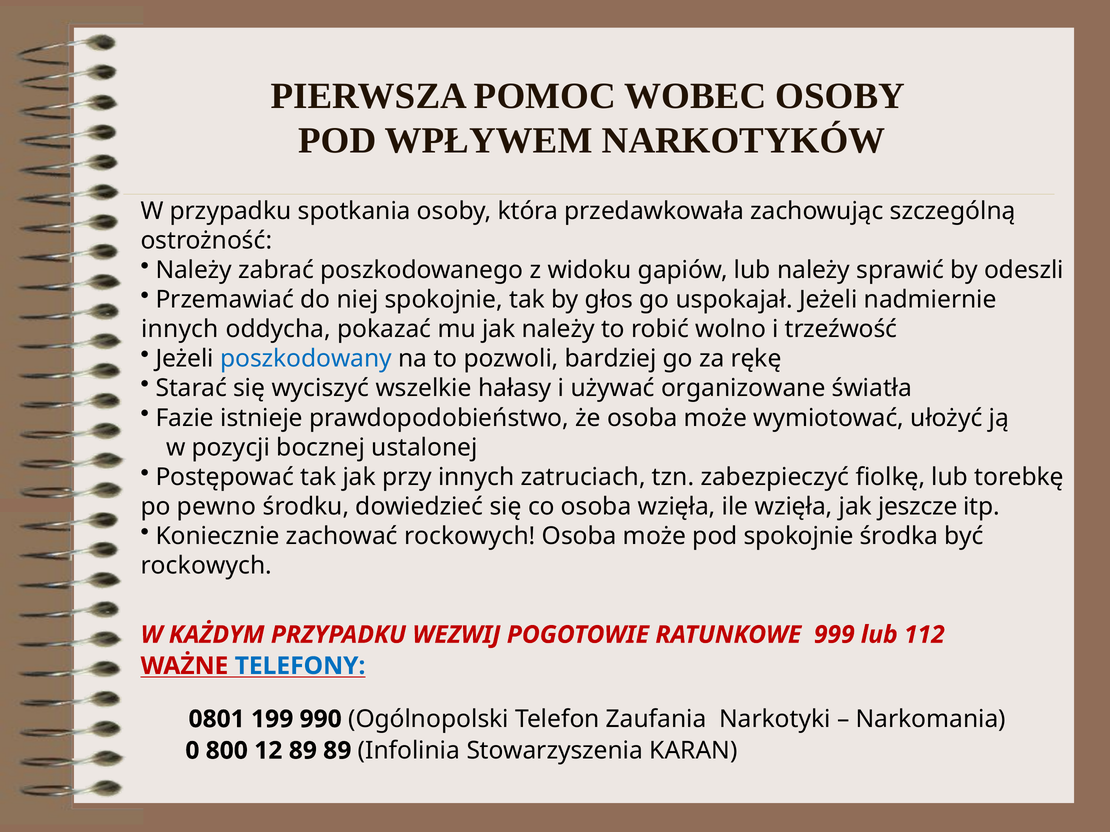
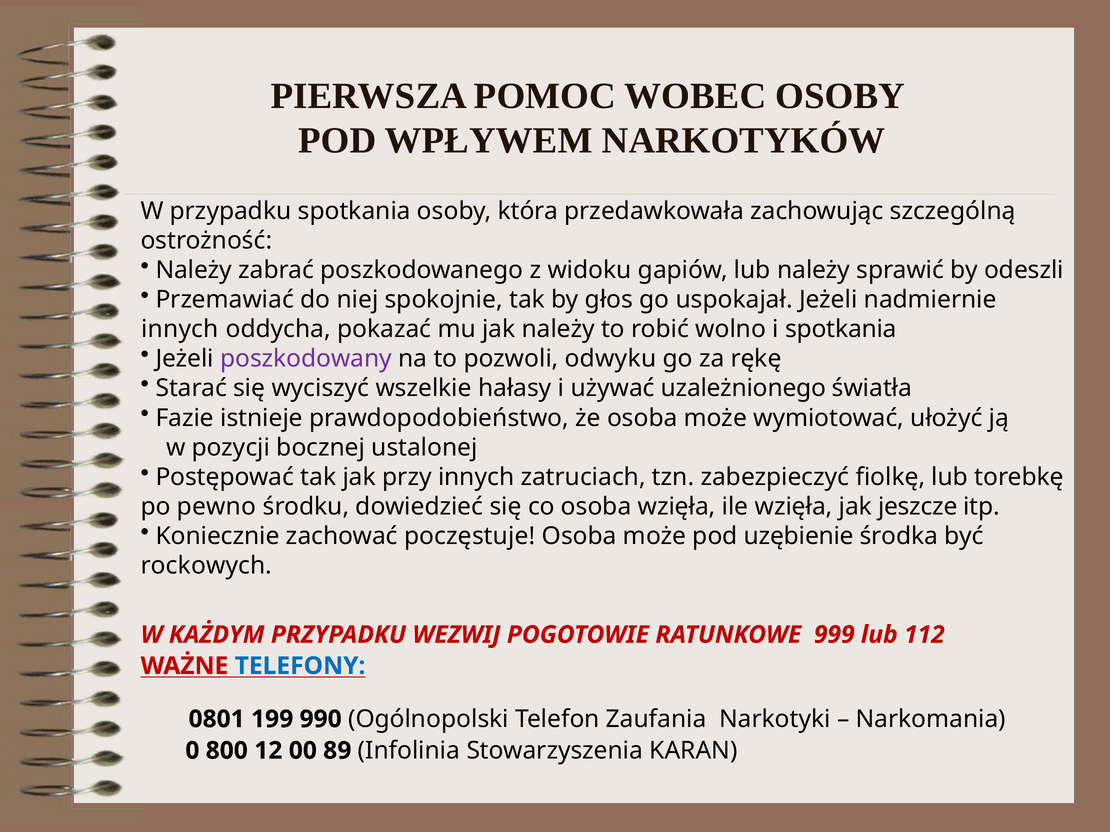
i trzeźwość: trzeźwość -> spotkania
poszkodowany colour: blue -> purple
bardziej: bardziej -> odwyku
organizowane: organizowane -> uzależnionego
zachować rockowych: rockowych -> poczęstuje
pod spokojnie: spokojnie -> uzębienie
12 89: 89 -> 00
